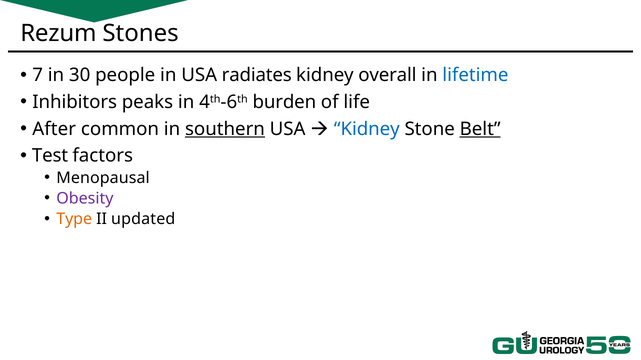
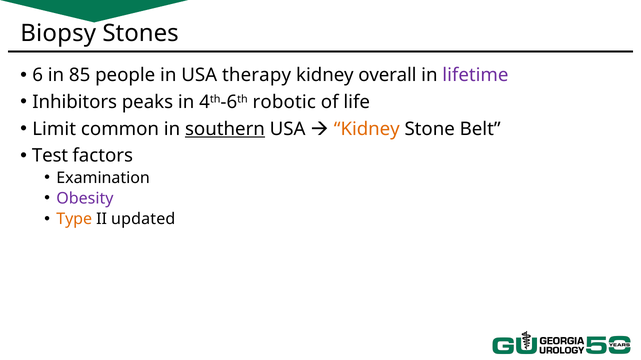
Rezum: Rezum -> Biopsy
7: 7 -> 6
30: 30 -> 85
radiates: radiates -> therapy
lifetime colour: blue -> purple
burden: burden -> robotic
After: After -> Limit
Kidney at (367, 129) colour: blue -> orange
Belt underline: present -> none
Menopausal: Menopausal -> Examination
